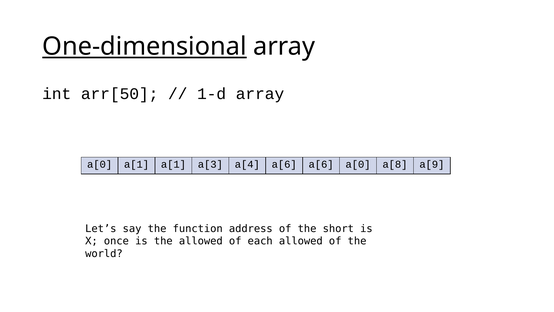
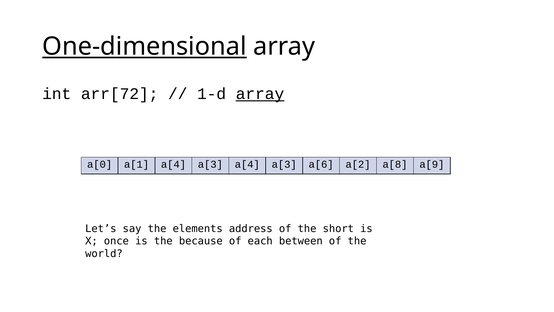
arr[50: arr[50 -> arr[72
array at (260, 94) underline: none -> present
a[1 a[1: a[1 -> a[4
a[3 a[4 a[6: a[6 -> a[3
a[6 a[0: a[0 -> a[2
function: function -> elements
the allowed: allowed -> because
each allowed: allowed -> between
